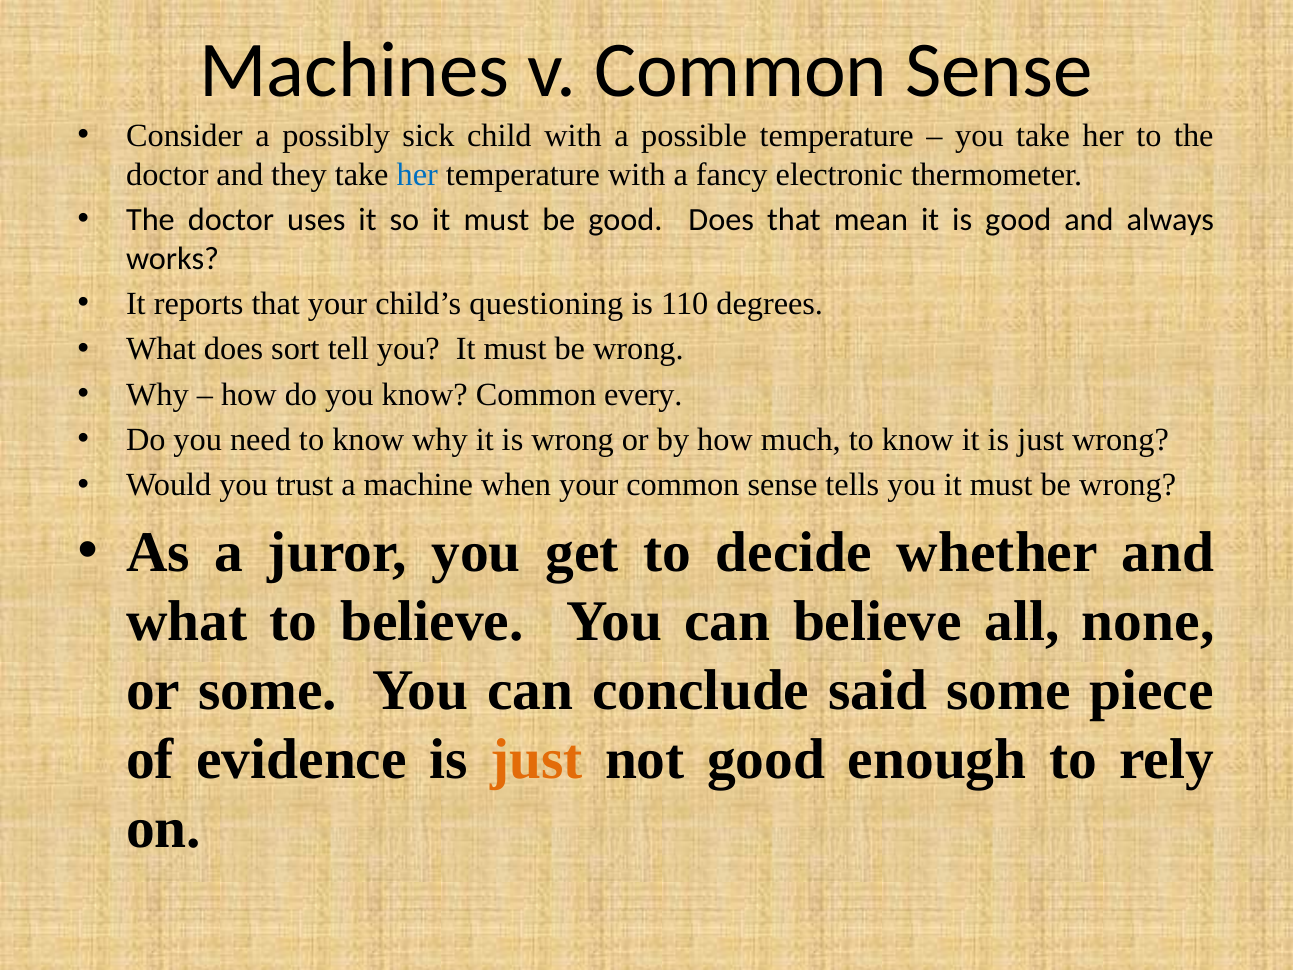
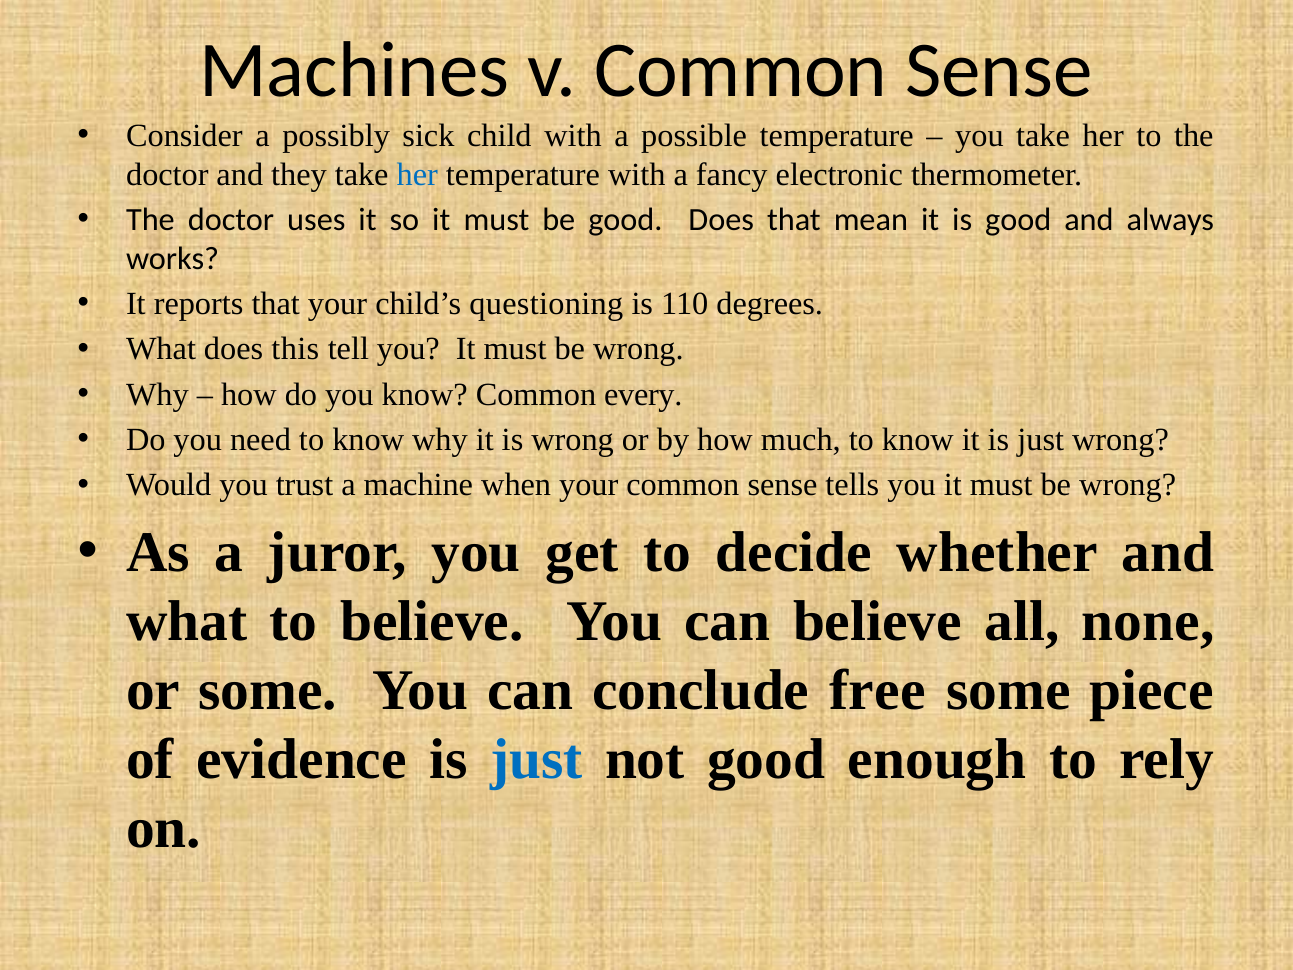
sort: sort -> this
said: said -> free
just at (536, 759) colour: orange -> blue
